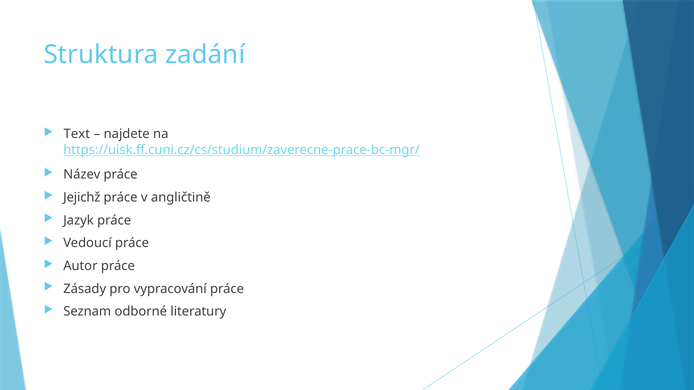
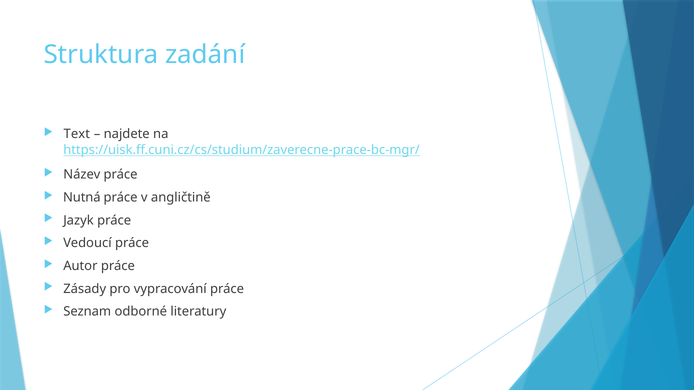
Jejichž: Jejichž -> Nutná
